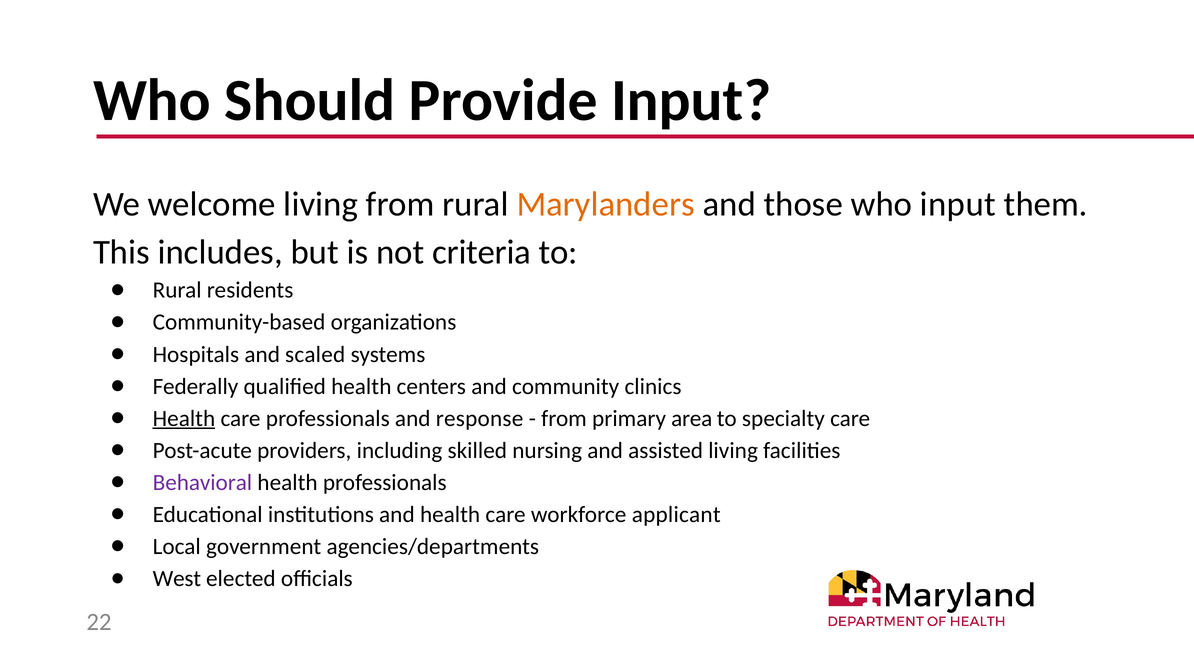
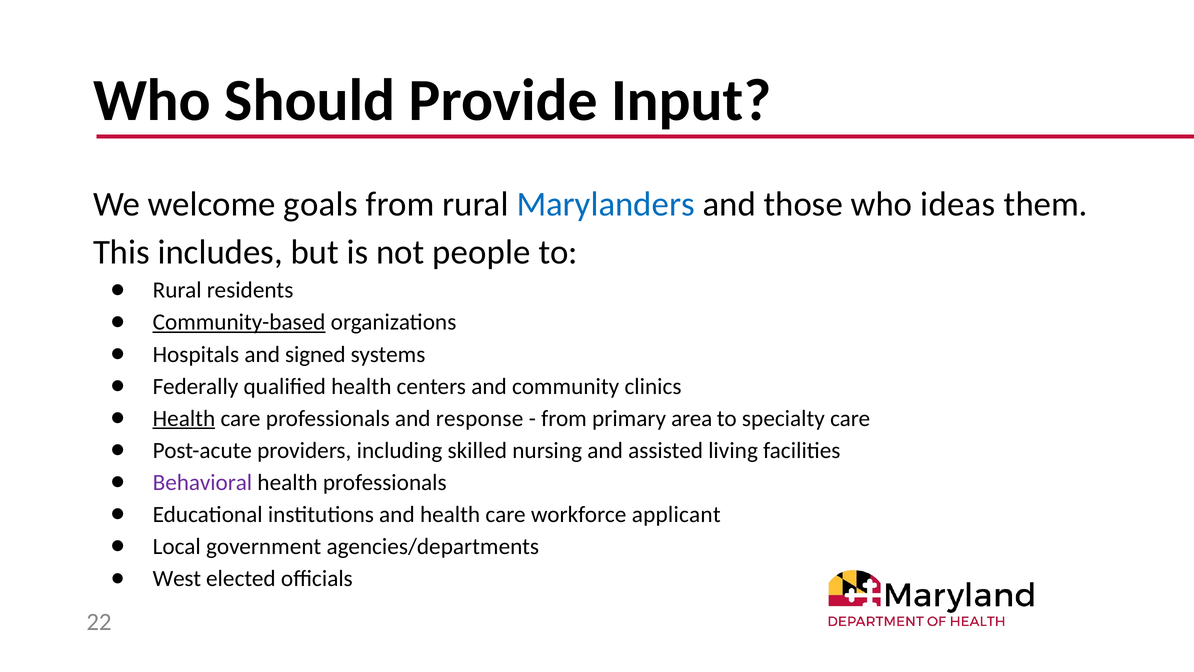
welcome living: living -> goals
Marylanders colour: orange -> blue
who input: input -> ideas
criteria: criteria -> people
Community-based underline: none -> present
scaled: scaled -> signed
